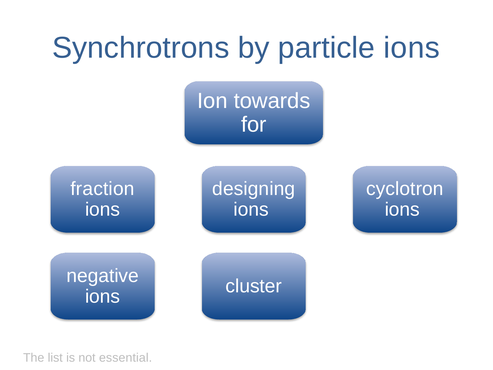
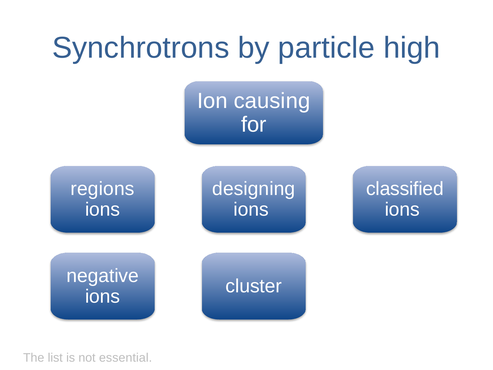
particle ions: ions -> high
towards: towards -> causing
fraction: fraction -> regions
cyclotron: cyclotron -> classified
